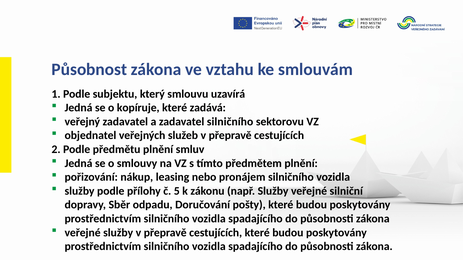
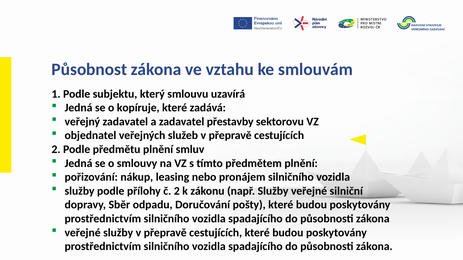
zadavatel silničního: silničního -> přestavby
č 5: 5 -> 2
